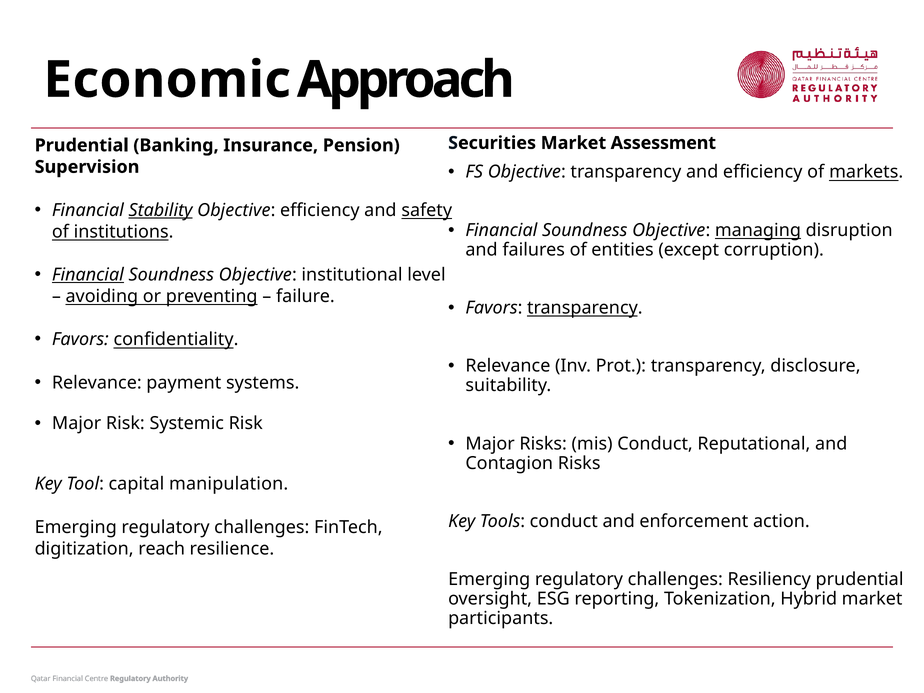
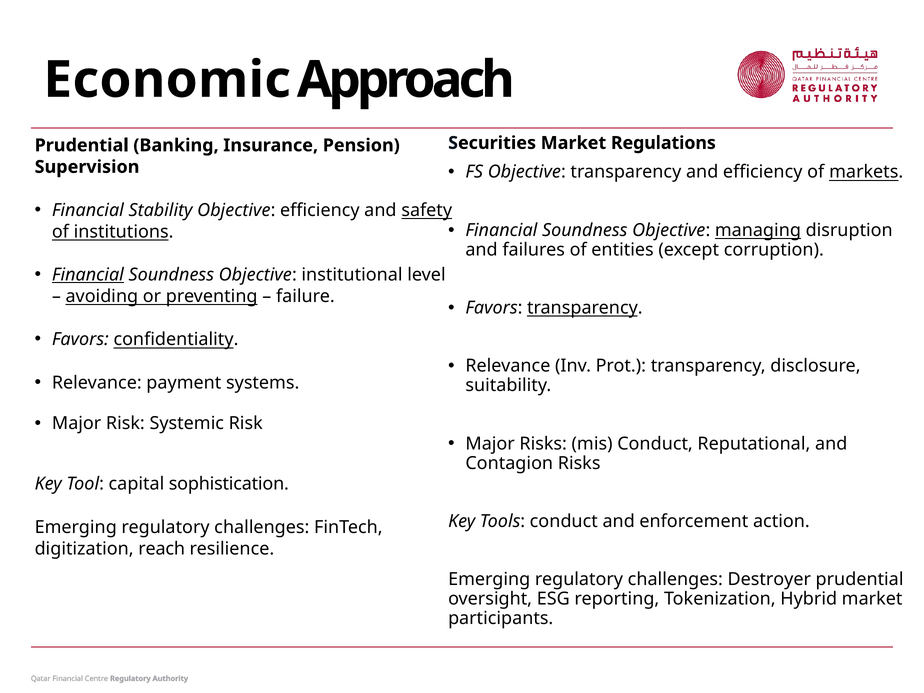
Assessment: Assessment -> Regulations
Stability underline: present -> none
manipulation: manipulation -> sophistication
Resiliency: Resiliency -> Destroyer
